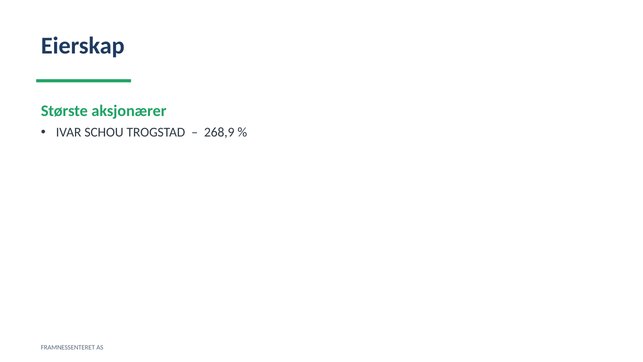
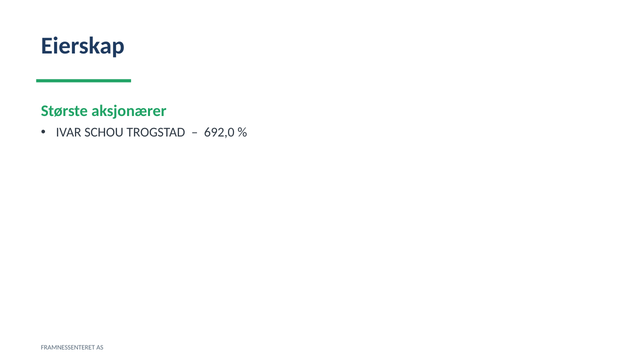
268,9: 268,9 -> 692,0
